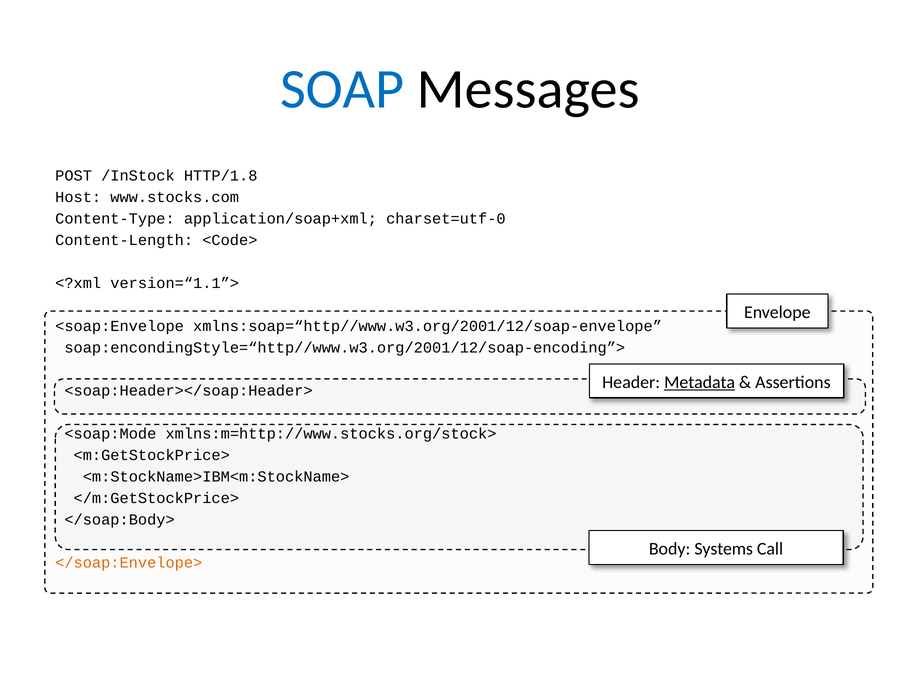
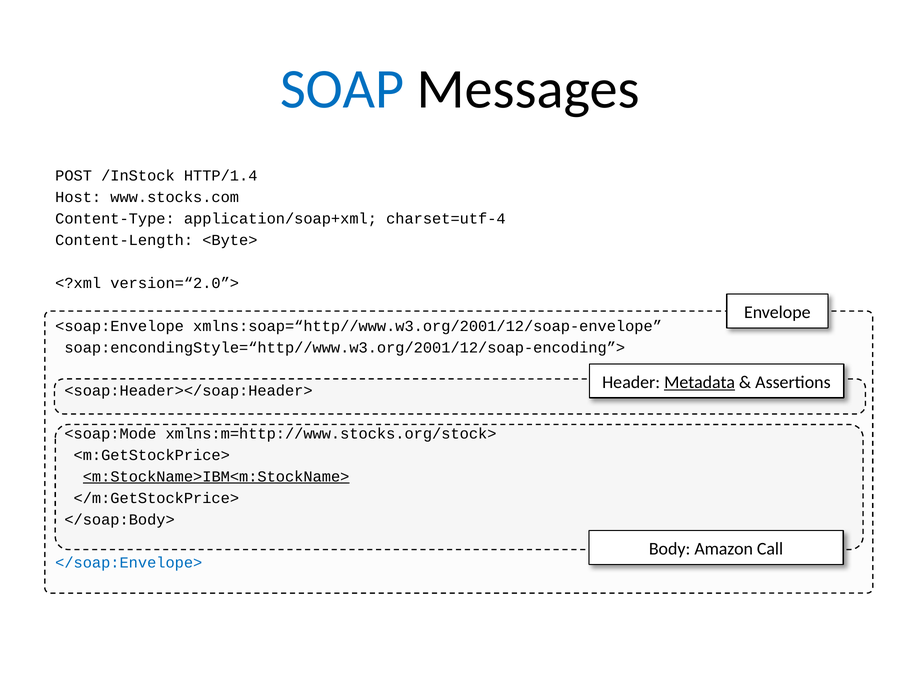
HTTP/1.8: HTTP/1.8 -> HTTP/1.4
charset=utf-0: charset=utf-0 -> charset=utf-4
<Code>: <Code> -> <Byte>
version=“1.1”>: version=“1.1”> -> version=“2.0”>
<m:StockName>IBM<m:StockName> underline: none -> present
Systems: Systems -> Amazon
</soap:Envelope> colour: orange -> blue
